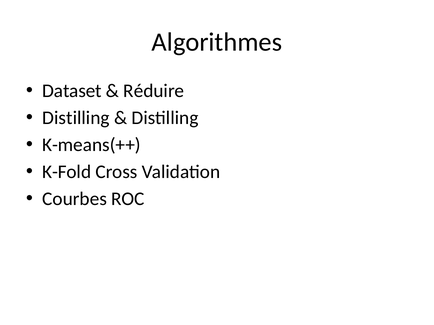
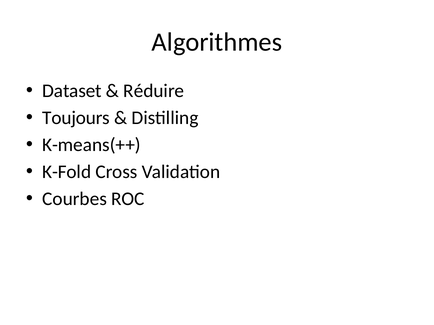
Distilling at (76, 118): Distilling -> Toujours
